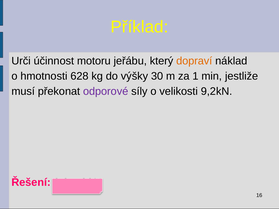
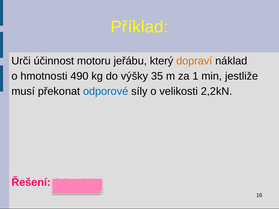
628: 628 -> 490
30: 30 -> 35
odporové colour: purple -> blue
9,2kN: 9,2kN -> 2,2kN
